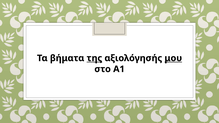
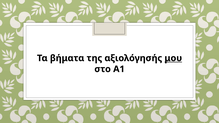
της underline: present -> none
